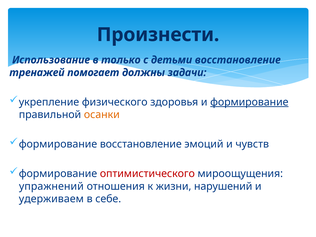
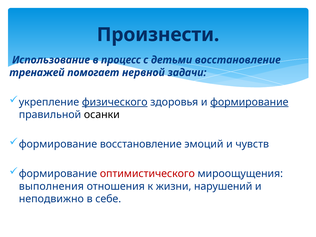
только: только -> процесс
должны: должны -> нервной
физического underline: none -> present
осанки colour: orange -> black
упражнений: упражнений -> выполнения
удерживаем: удерживаем -> неподвижно
